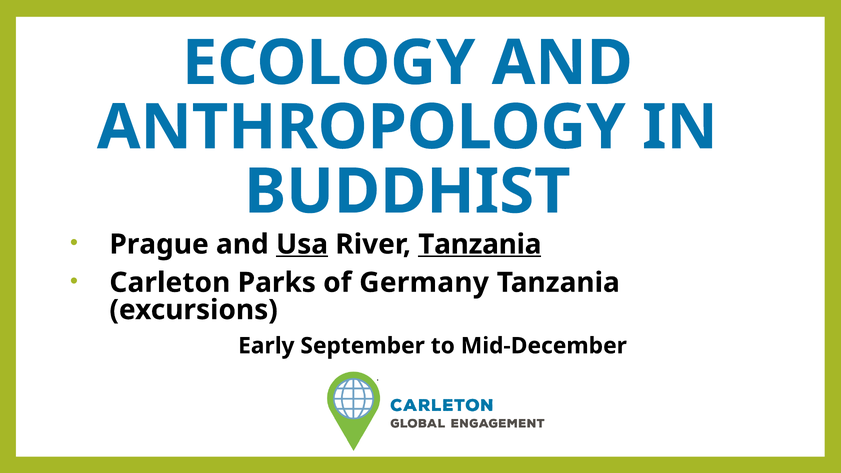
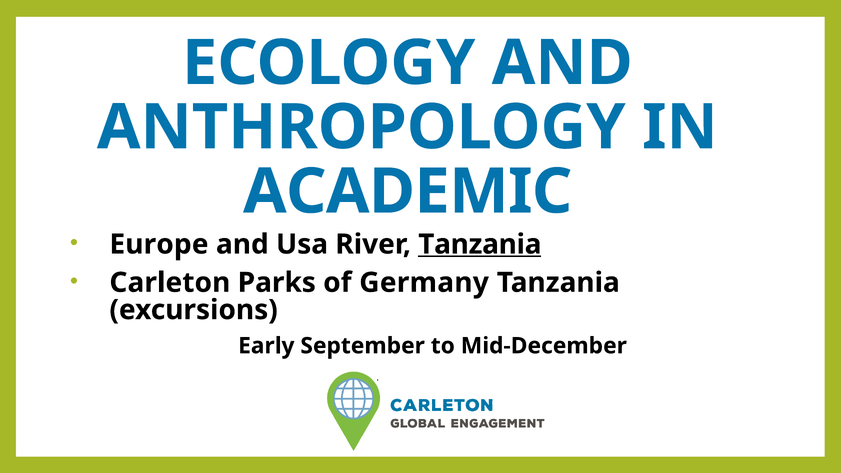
BUDDHIST: BUDDHIST -> ACADEMIC
Prague: Prague -> Europe
Usa underline: present -> none
